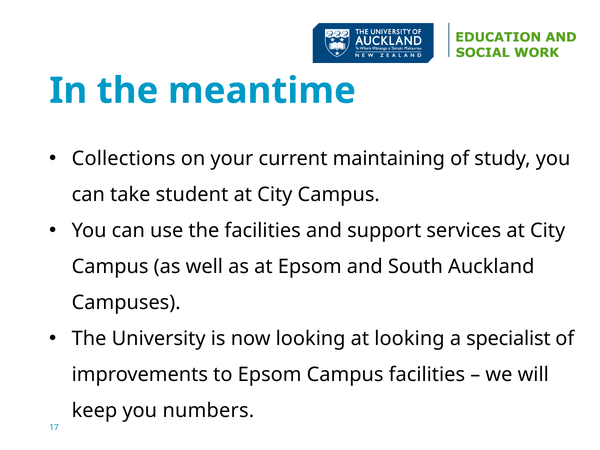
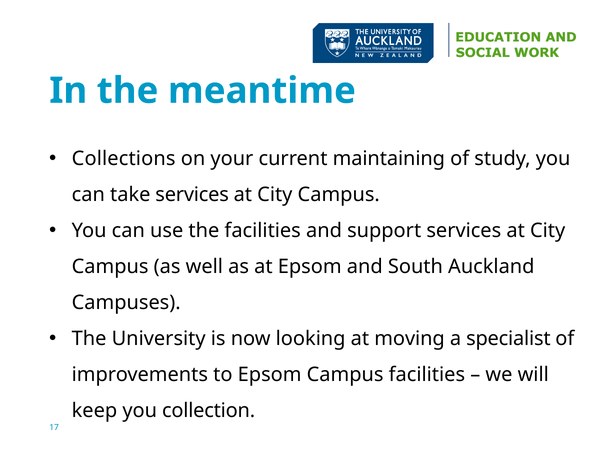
take student: student -> services
at looking: looking -> moving
numbers: numbers -> collection
